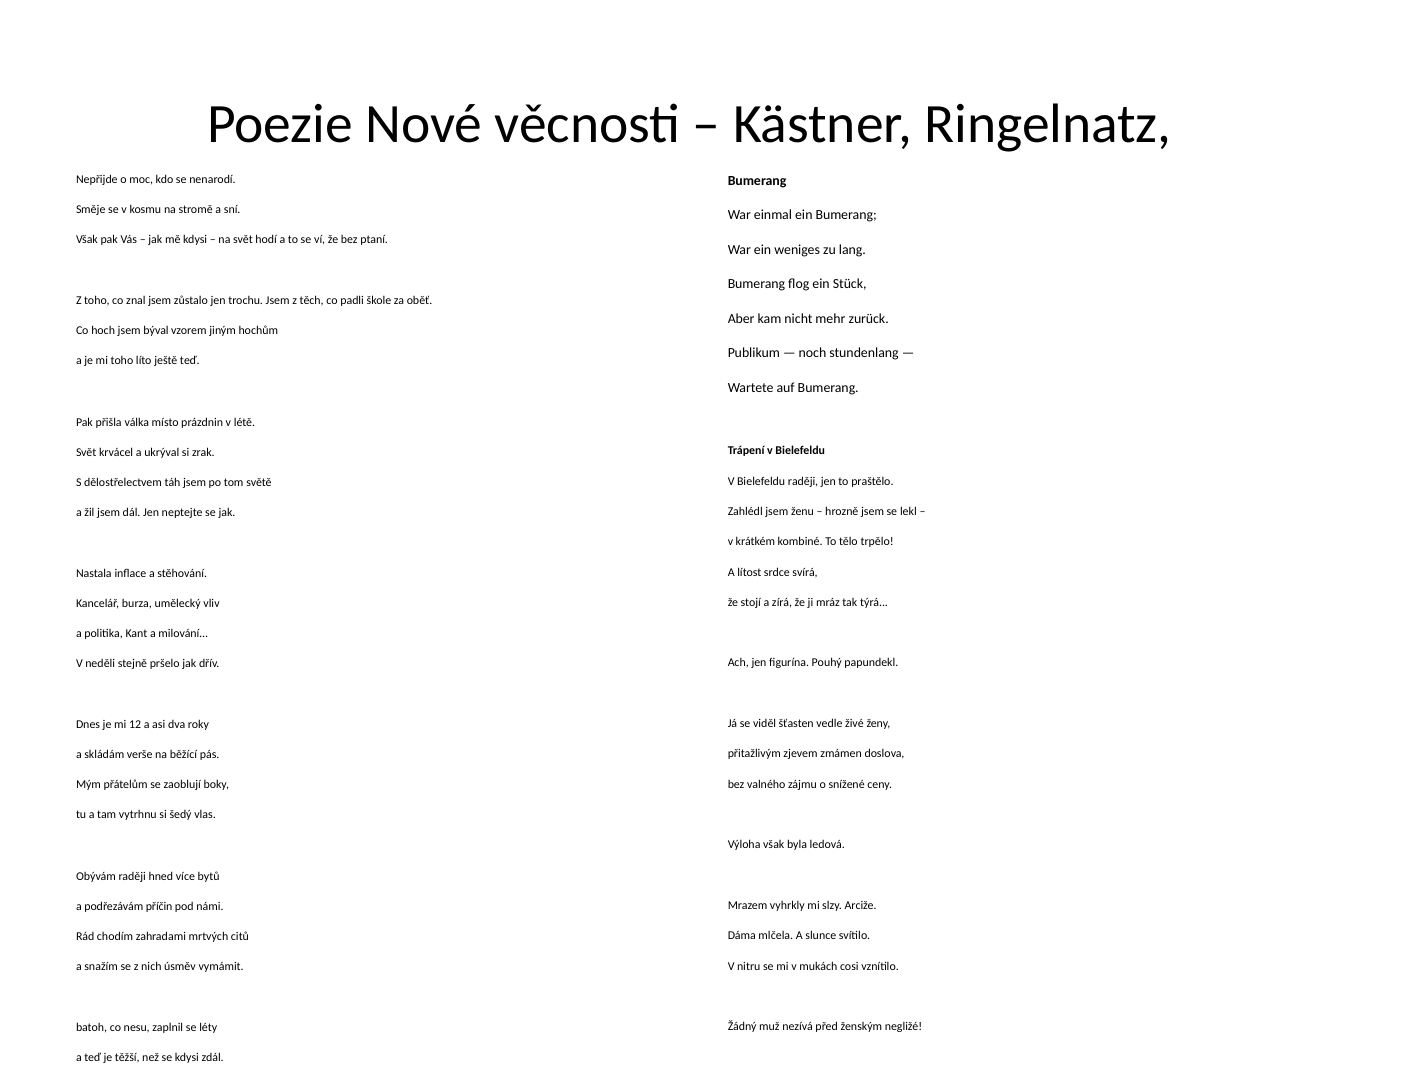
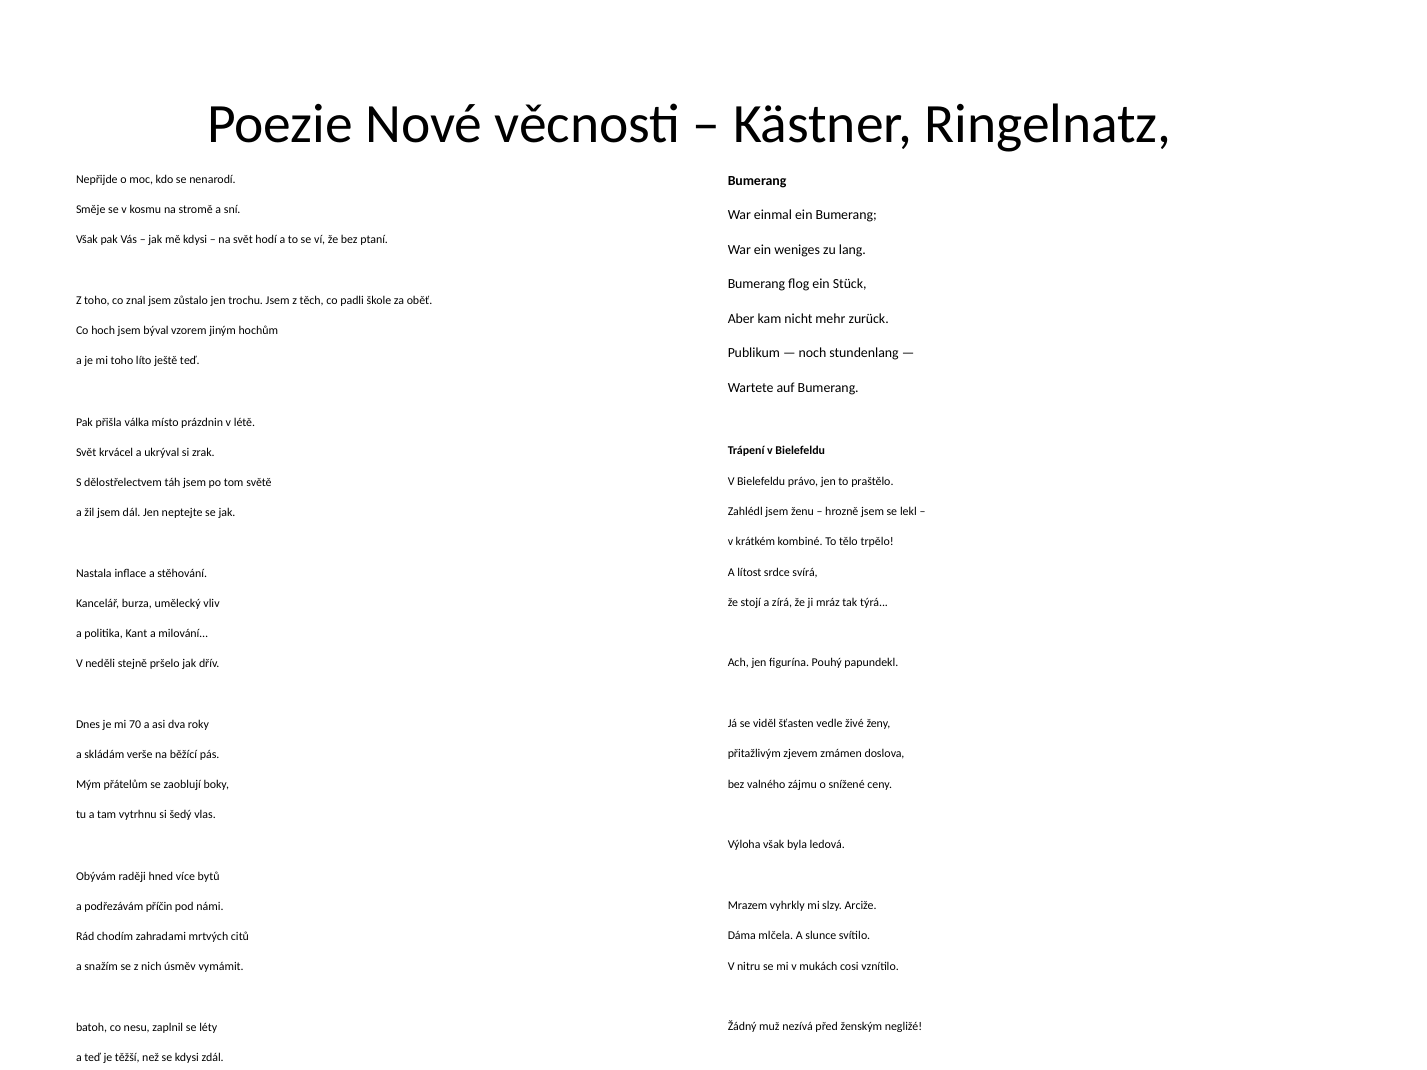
Bielefeldu raději: raději -> právo
12: 12 -> 70
